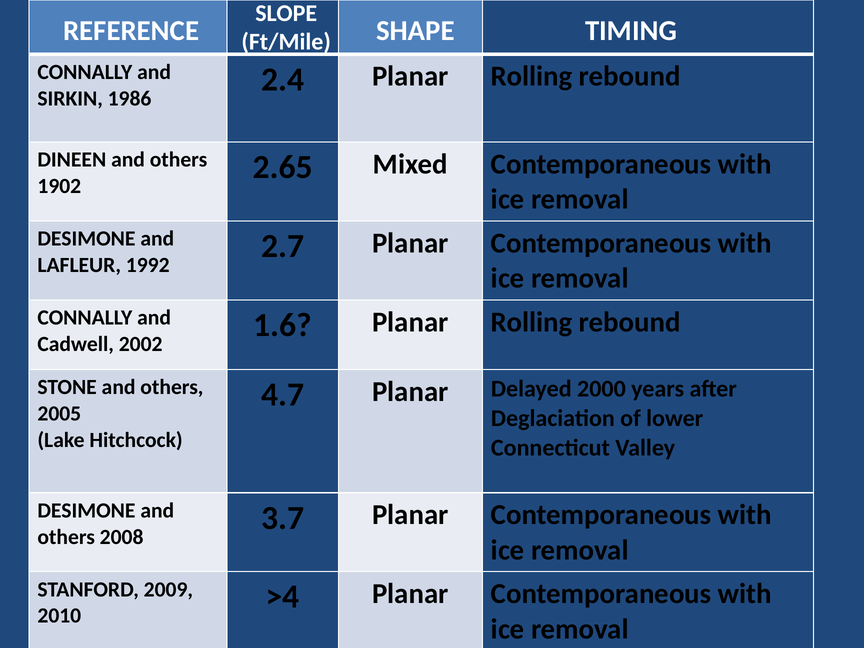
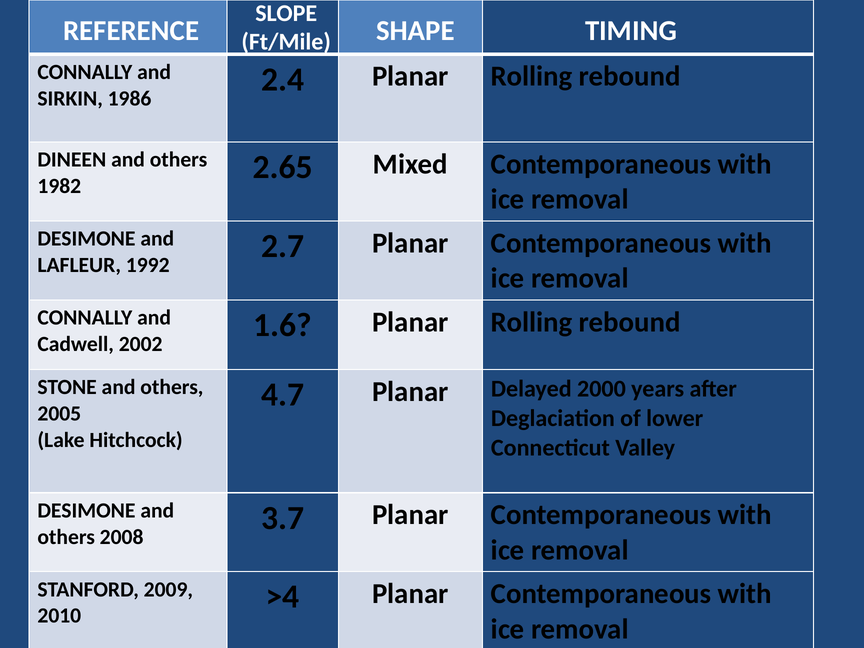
1902: 1902 -> 1982
